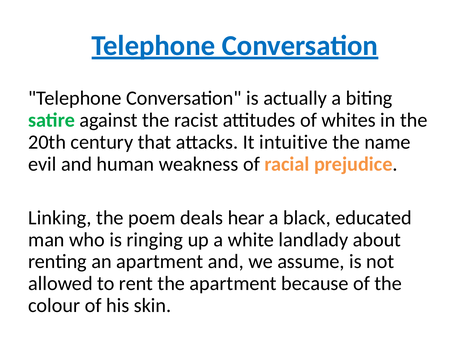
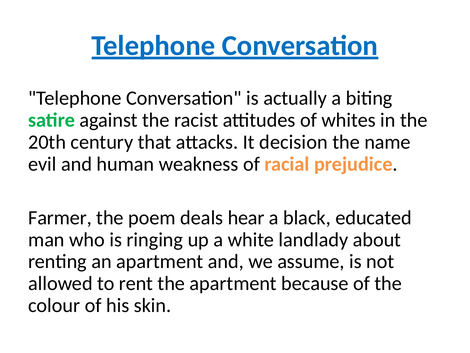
intuitive: intuitive -> decision
Linking: Linking -> Farmer
